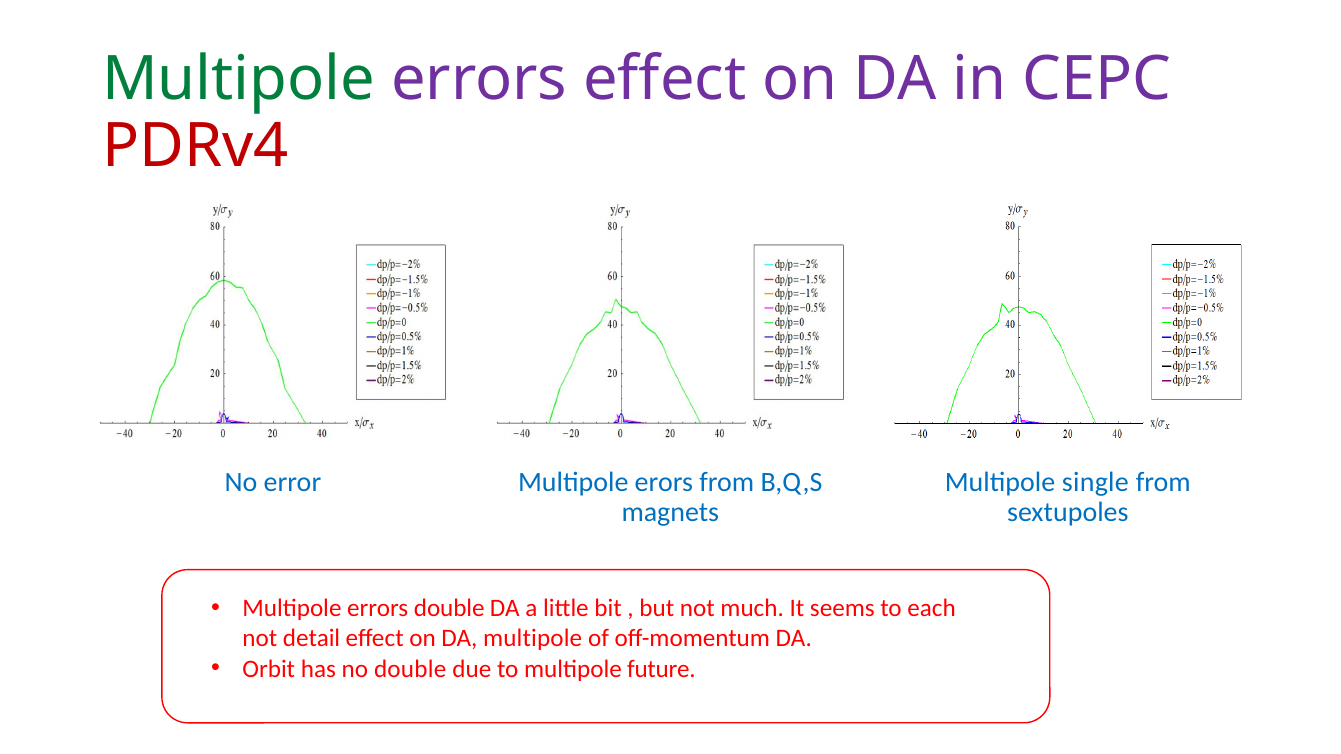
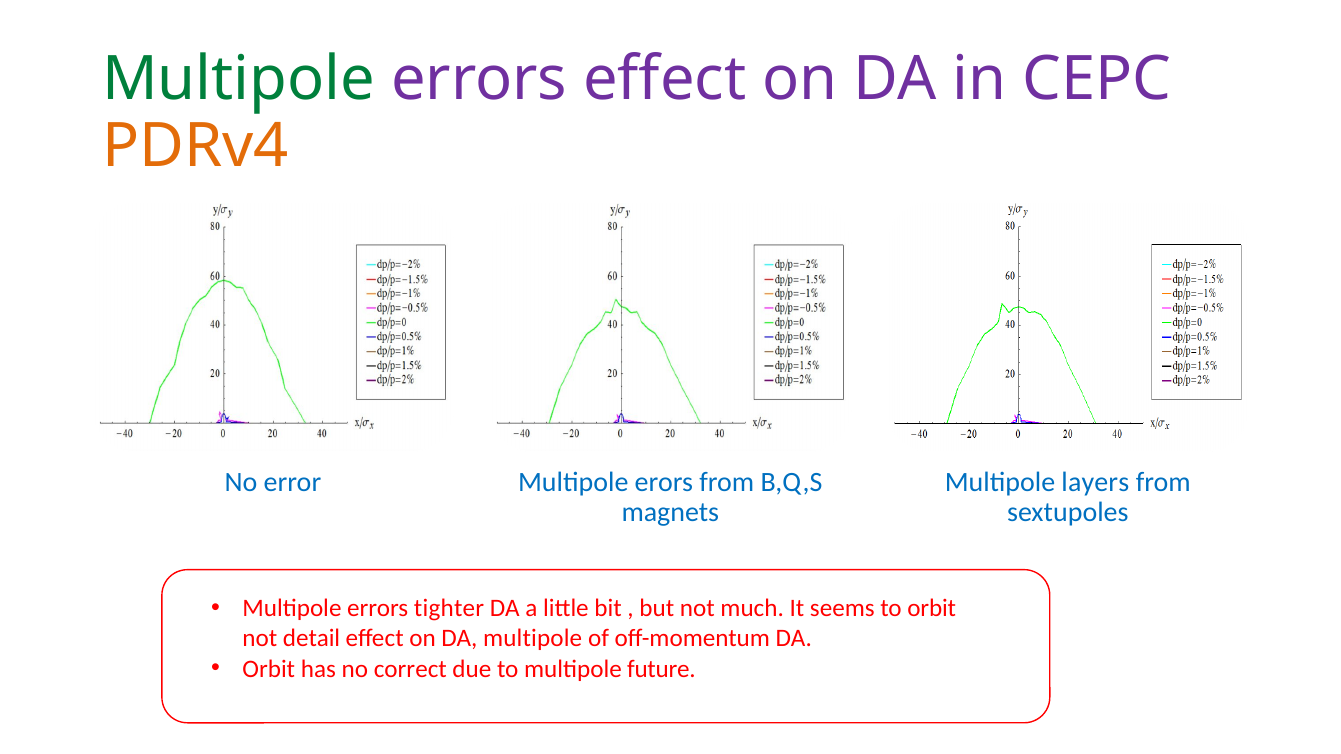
PDRv4 colour: red -> orange
single: single -> layers
errors double: double -> tighter
to each: each -> orbit
no double: double -> correct
